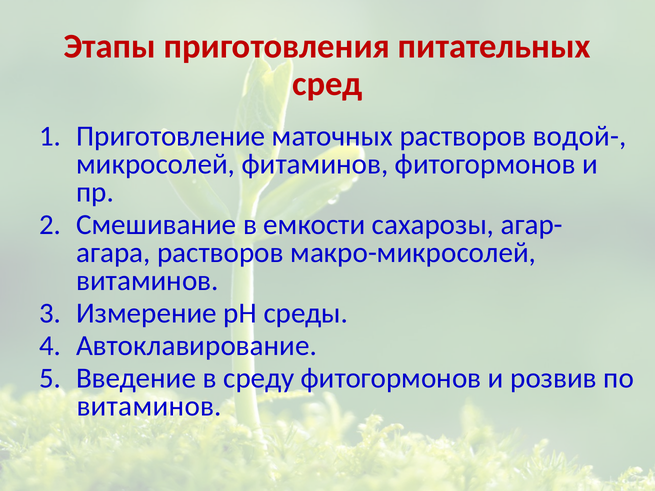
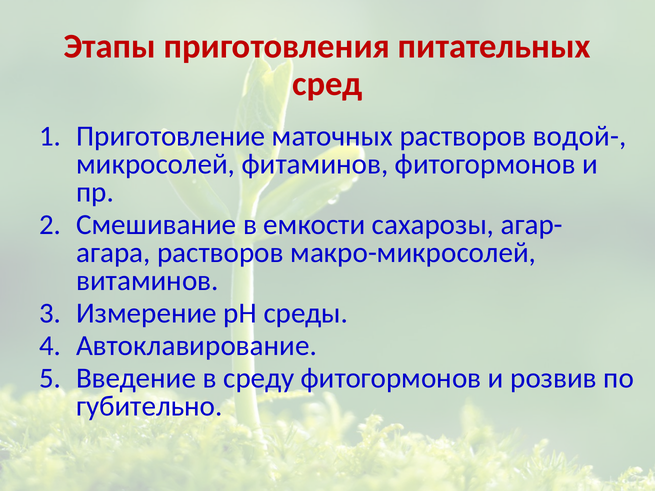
витаминов at (149, 406): витаминов -> губительно
